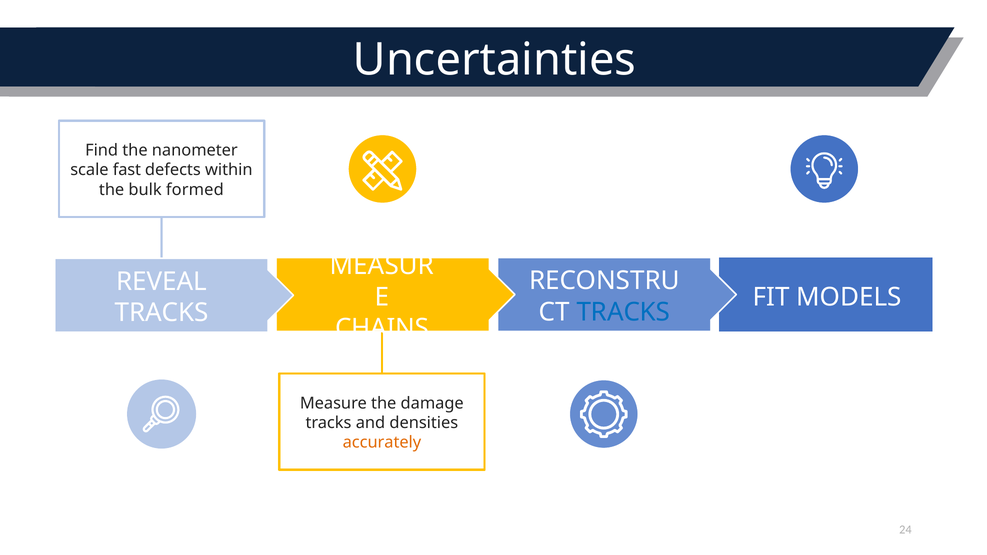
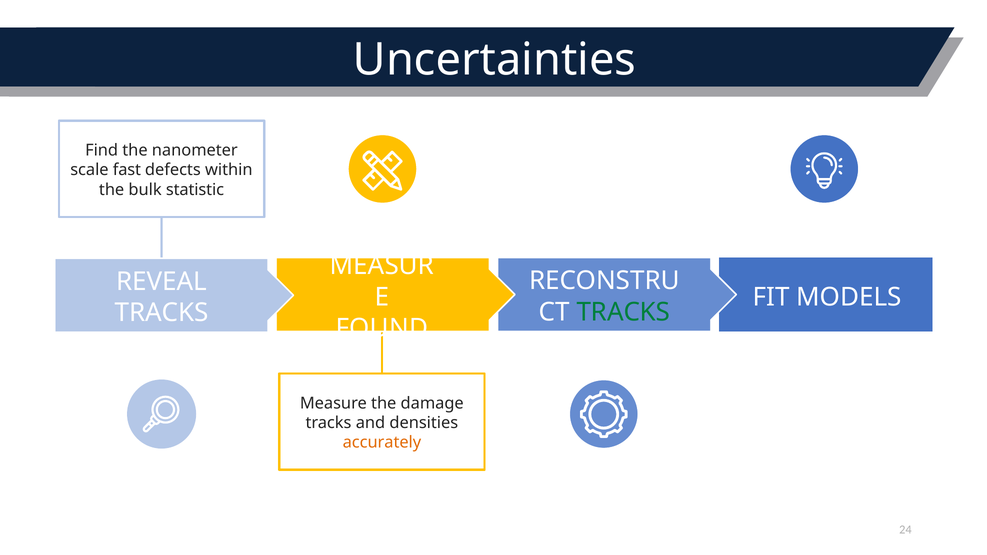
formed: formed -> statistic
TRACKS at (623, 312) colour: blue -> green
CHAINS: CHAINS -> FOUND
